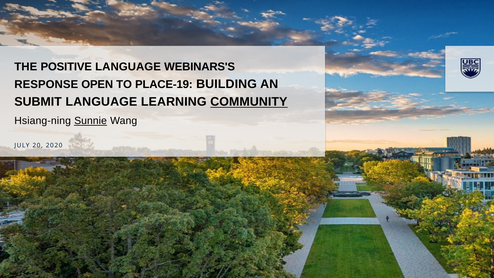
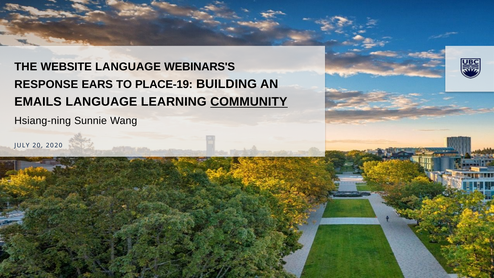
POSITIVE: POSITIVE -> WEBSITE
OPEN: OPEN -> EARS
SUBMIT: SUBMIT -> EMAILS
Sunnie underline: present -> none
